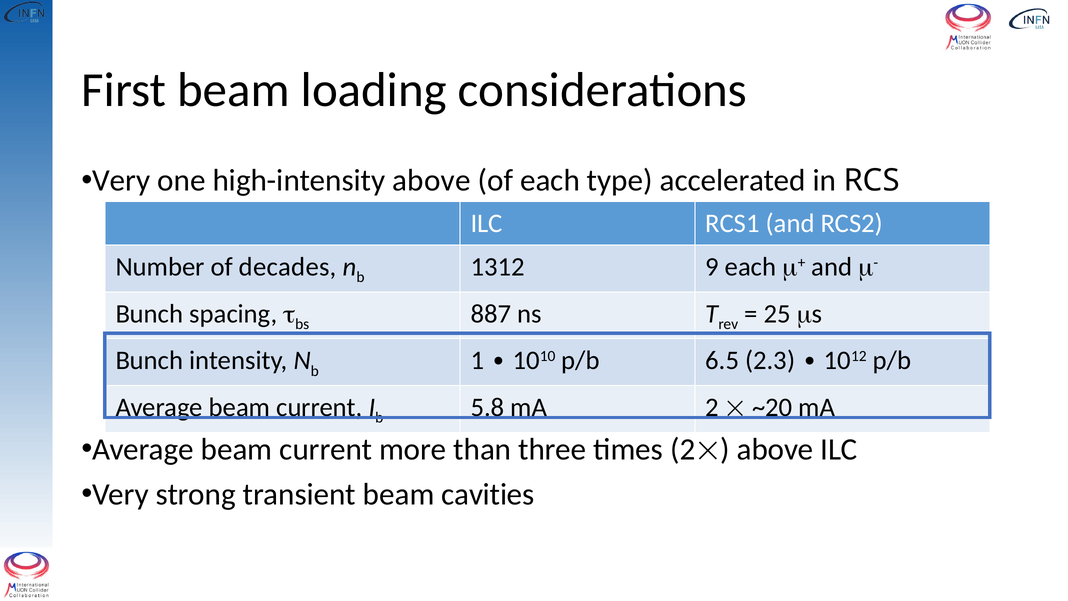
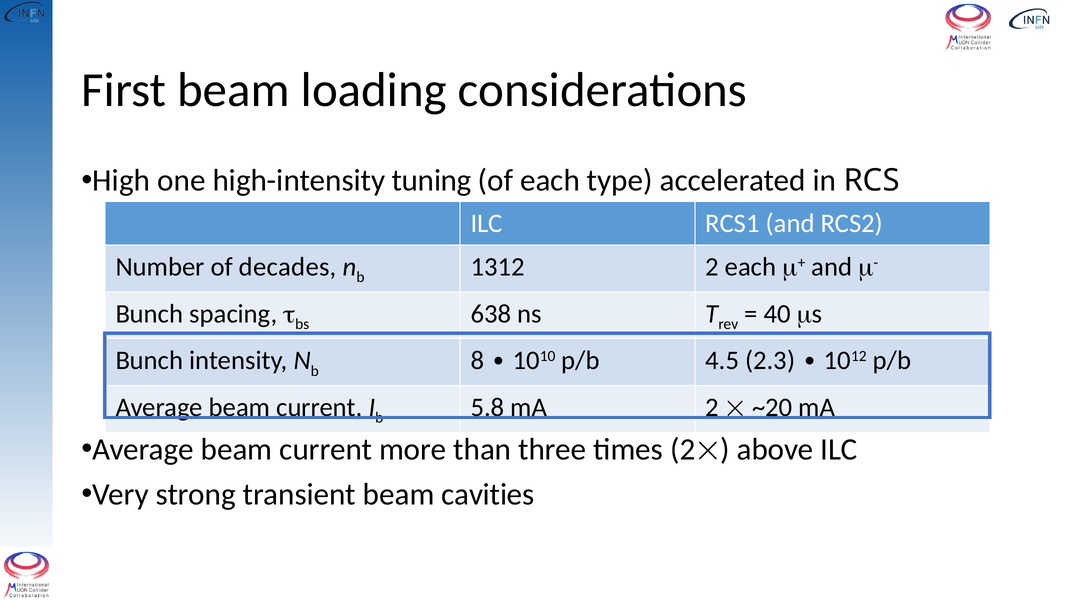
Very at (121, 181): Very -> High
high-intensity above: above -> tuning
1312 9: 9 -> 2
887: 887 -> 638
25: 25 -> 40
6.5: 6.5 -> 4.5
1: 1 -> 8
